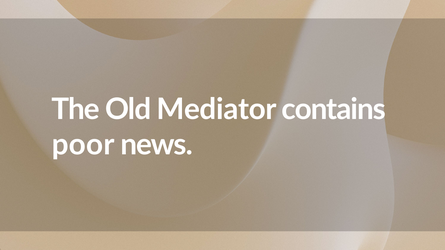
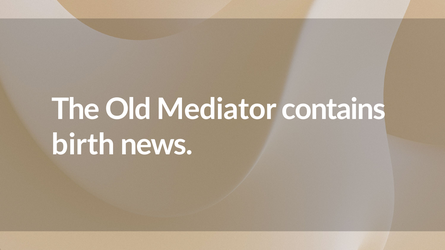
poor: poor -> birth
